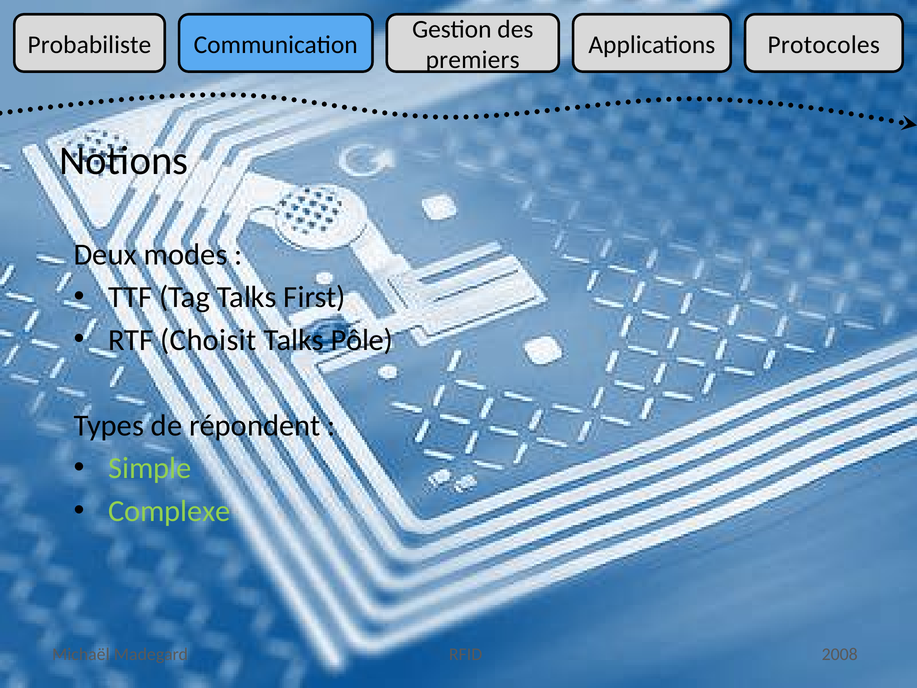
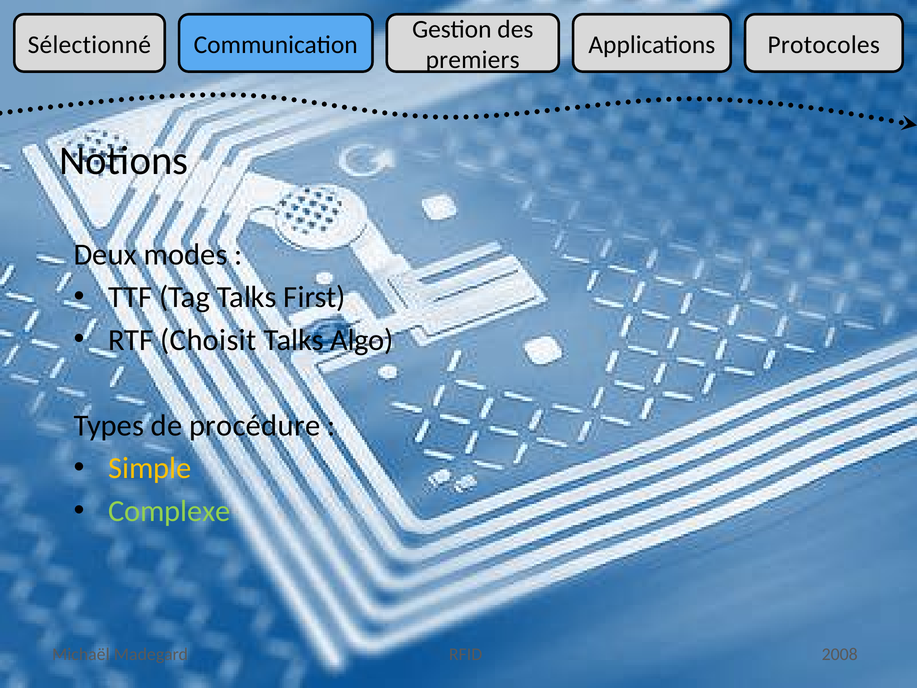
Probabiliste: Probabiliste -> Sélectionné
Pôle: Pôle -> Algo
répondent: répondent -> procédure
Simple colour: light green -> yellow
